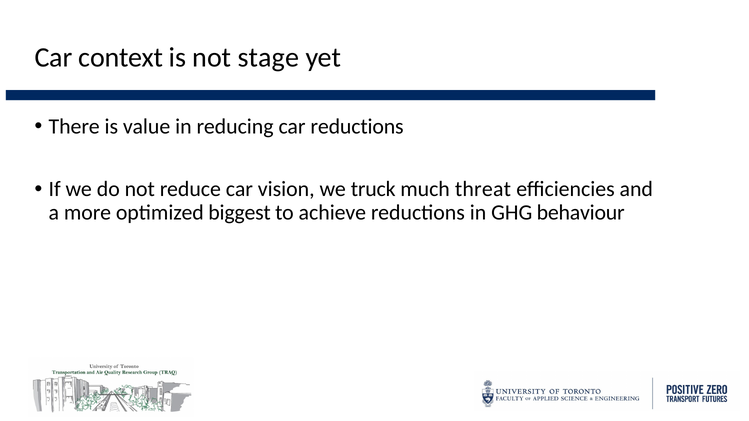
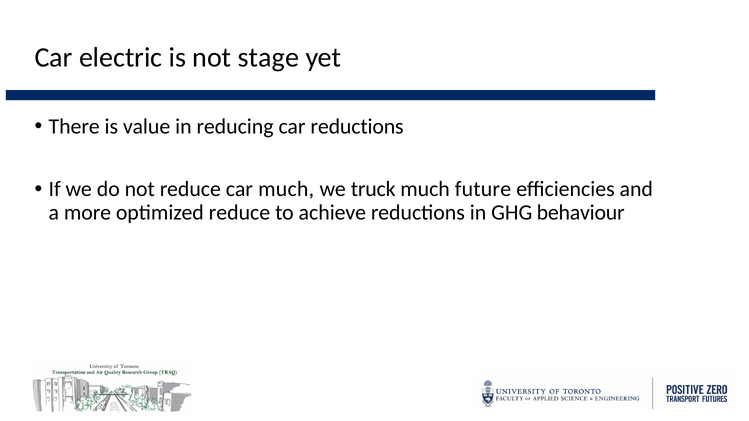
context: context -> electric
car vision: vision -> much
threat: threat -> future
optimized biggest: biggest -> reduce
